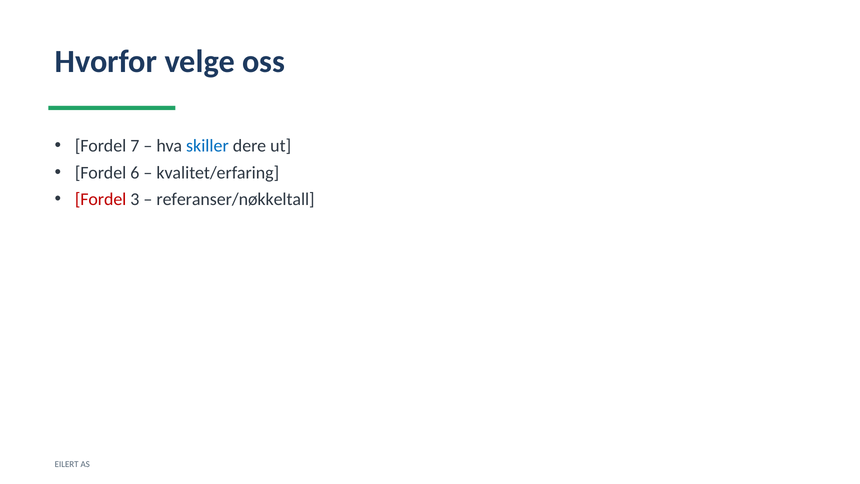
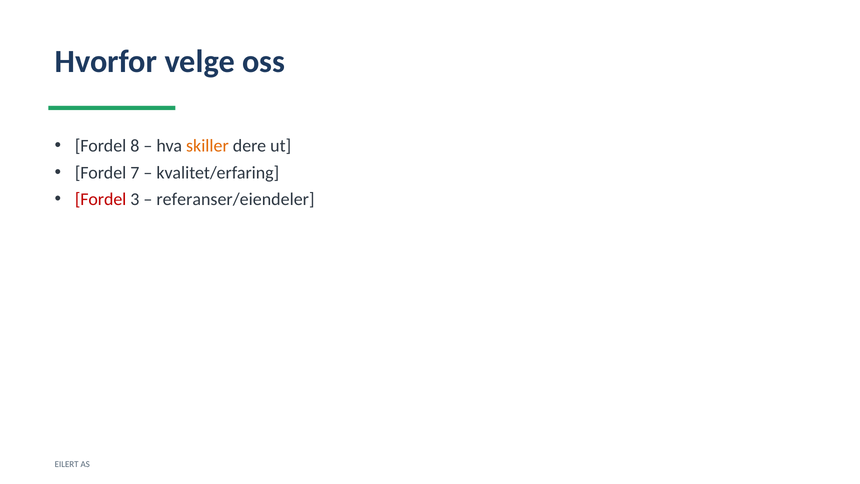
7: 7 -> 8
skiller colour: blue -> orange
6: 6 -> 7
referanser/nøkkeltall: referanser/nøkkeltall -> referanser/eiendeler
